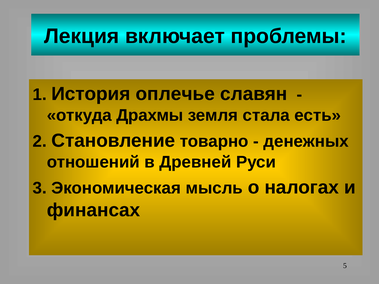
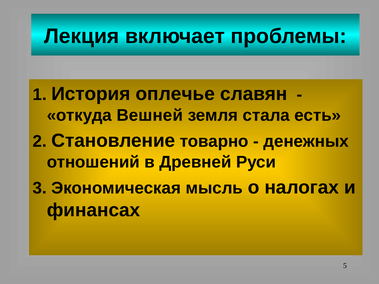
Драхмы: Драхмы -> Вешней
